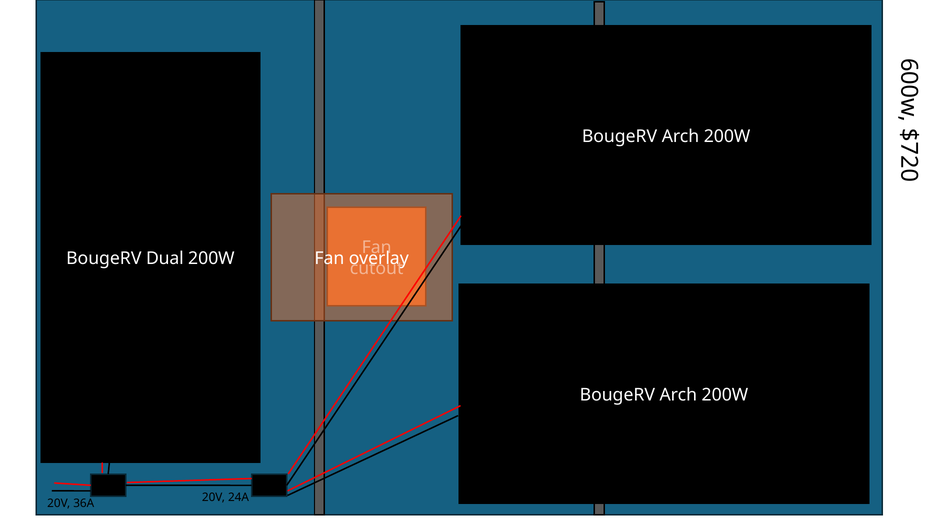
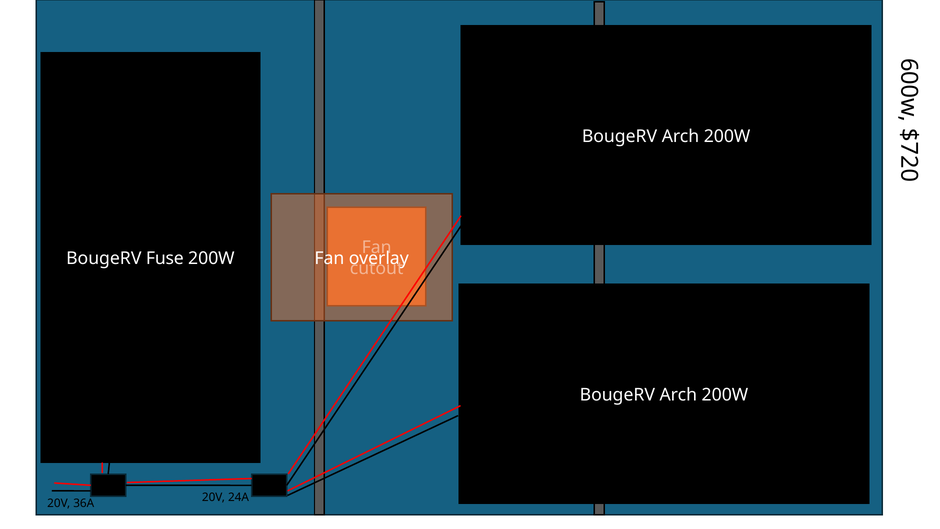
Dual: Dual -> Fuse
